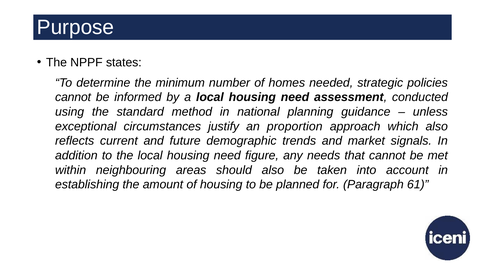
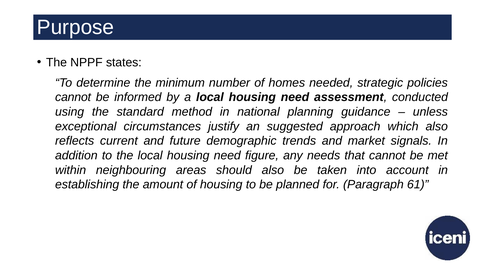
proportion: proportion -> suggested
